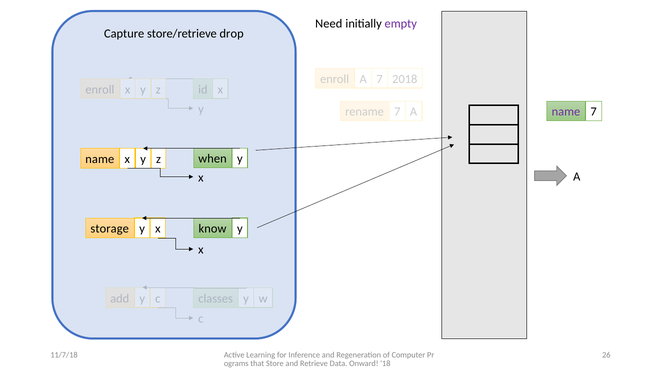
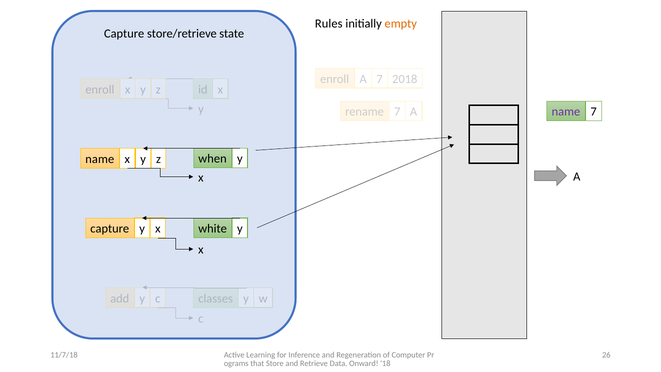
Need: Need -> Rules
empty colour: purple -> orange
drop: drop -> state
know: know -> white
storage at (110, 229): storage -> capture
